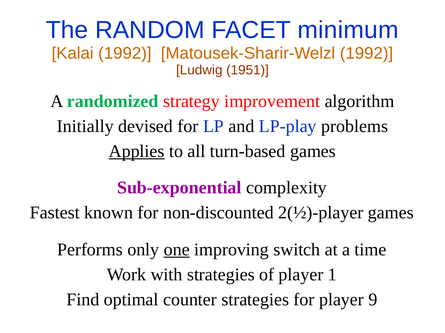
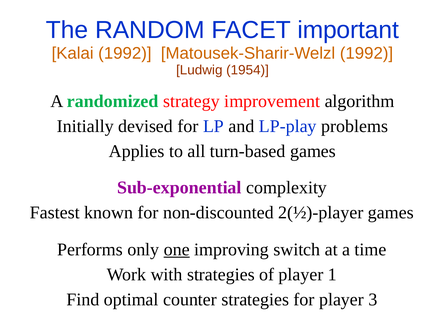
minimum: minimum -> important
1951: 1951 -> 1954
Applies underline: present -> none
9: 9 -> 3
